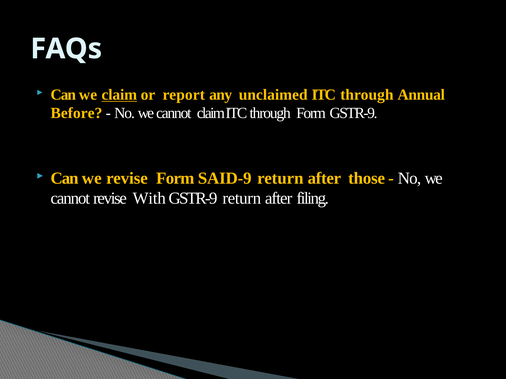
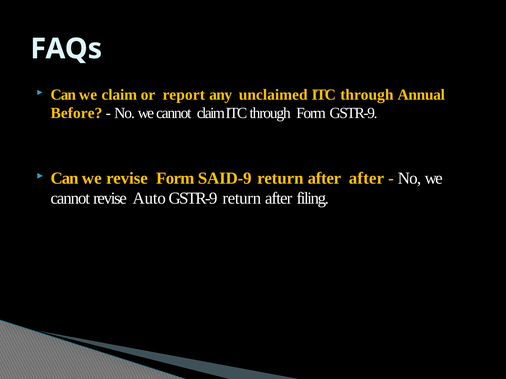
claim at (119, 95) underline: present -> none
after those: those -> after
With: With -> Auto
